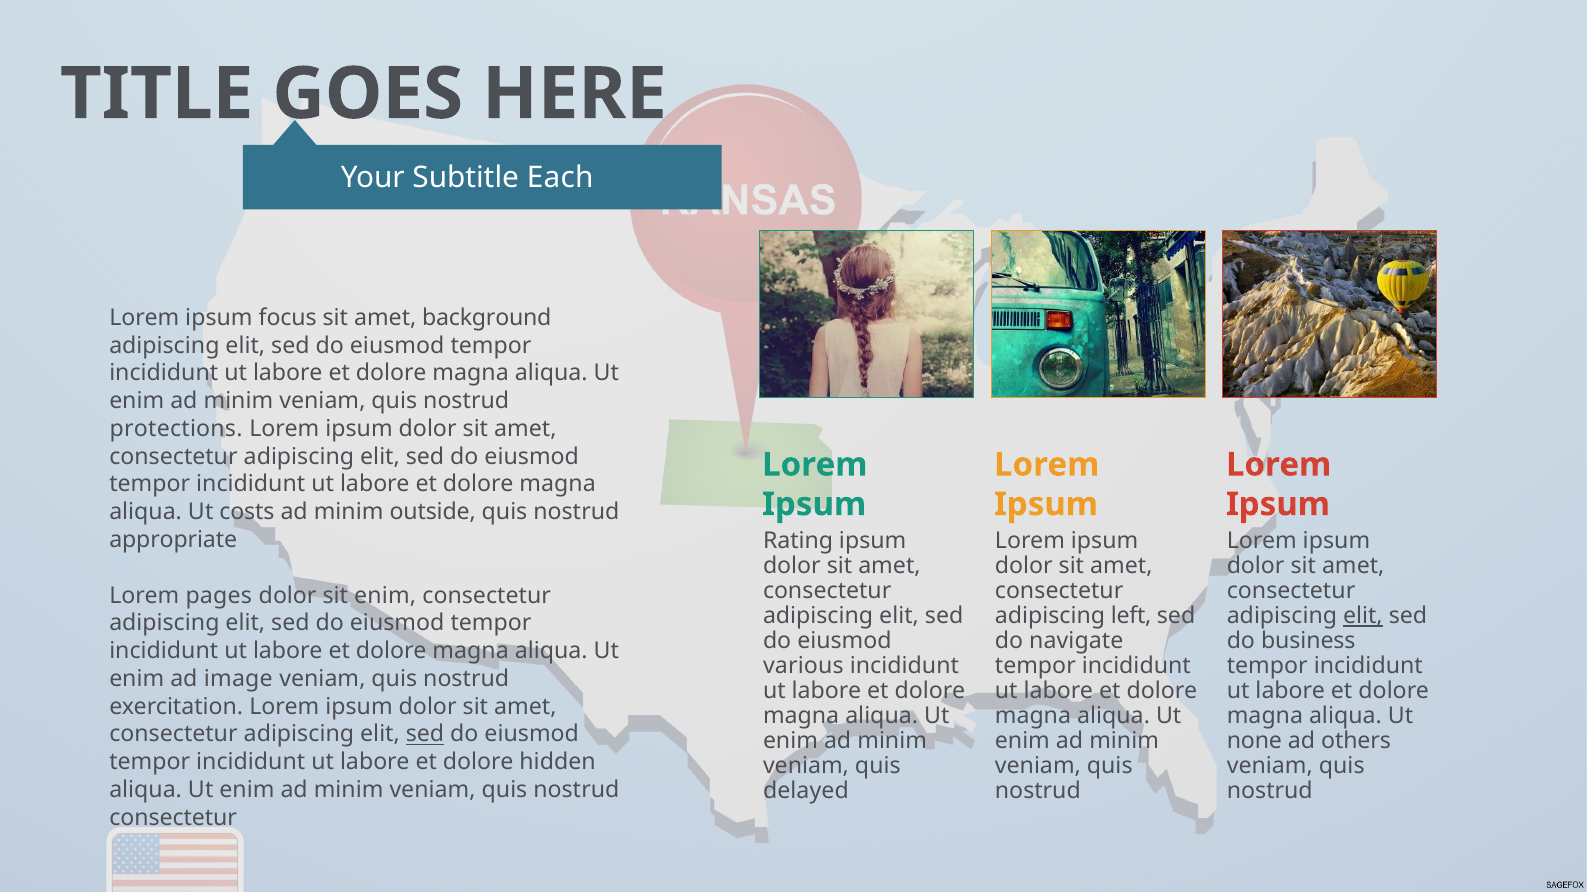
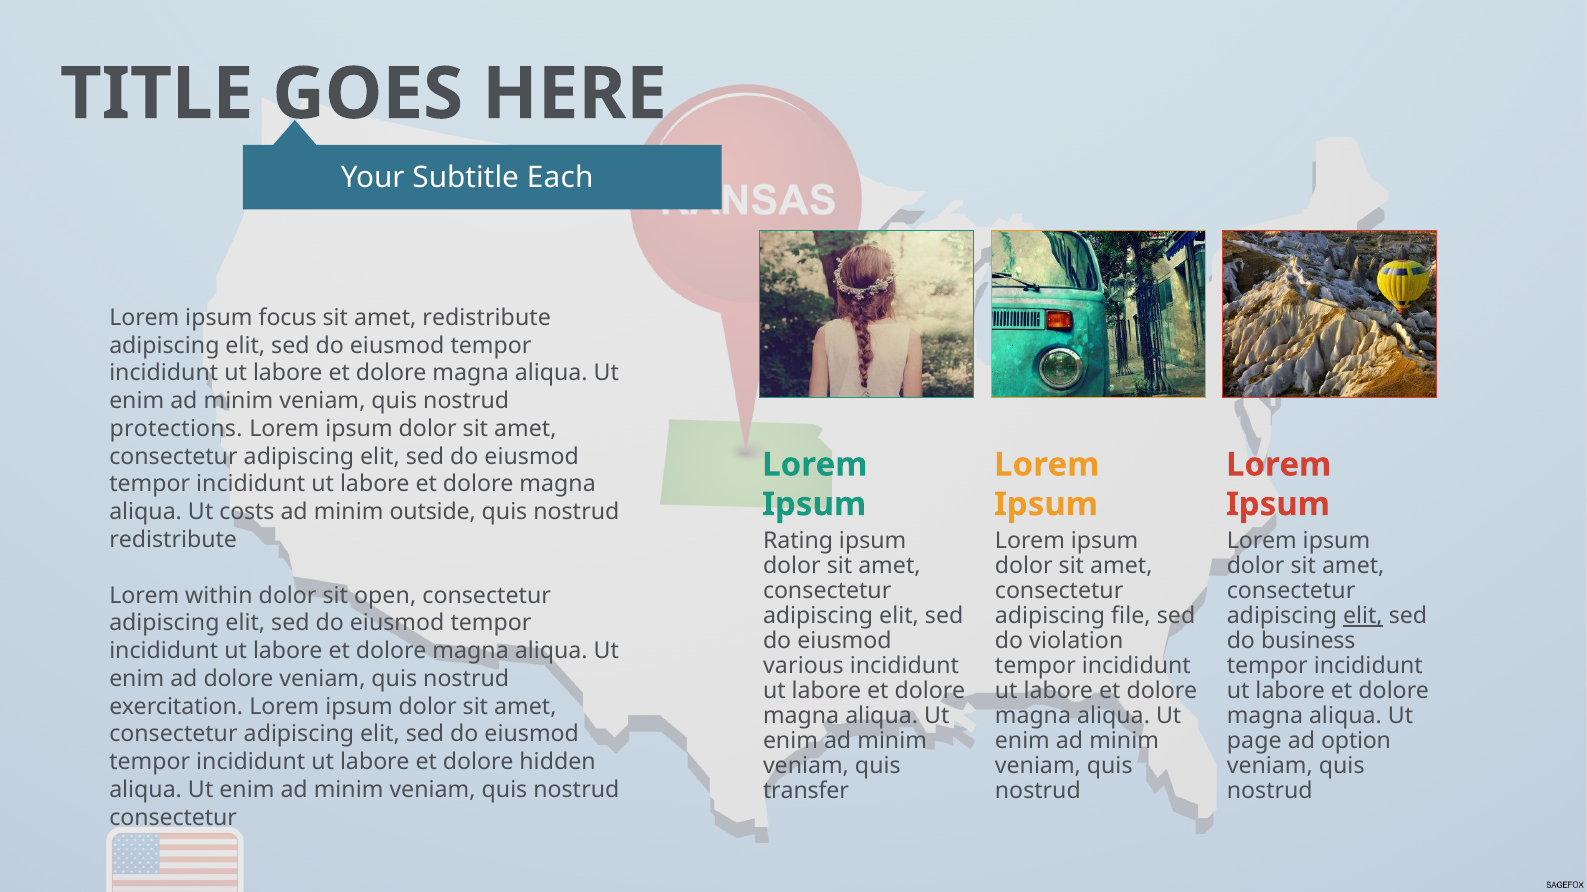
amet background: background -> redistribute
appropriate at (173, 540): appropriate -> redistribute
pages: pages -> within
sit enim: enim -> open
left: left -> file
navigate: navigate -> violation
ad image: image -> dolore
sed at (425, 735) underline: present -> none
none: none -> page
others: others -> option
delayed: delayed -> transfer
